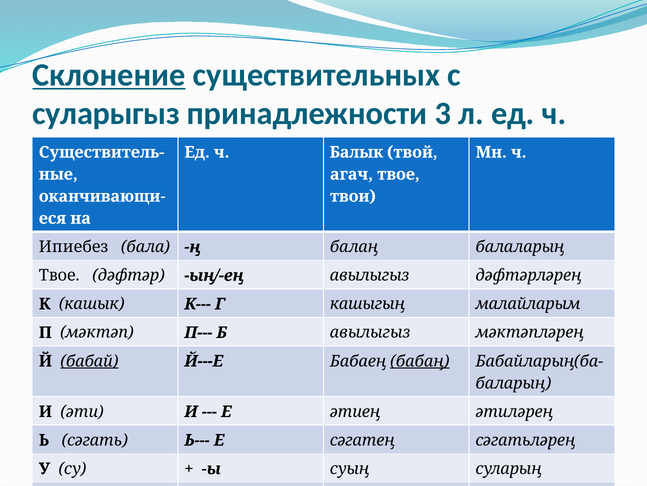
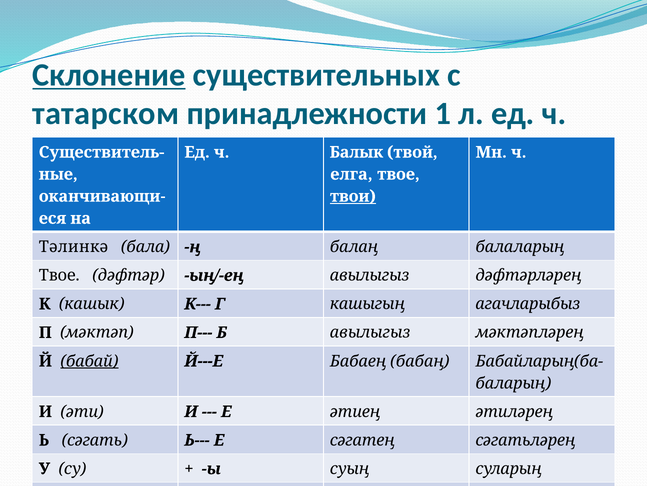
суларыгыз: суларыгыз -> татарском
3: 3 -> 1
агач: агач -> елга
твои underline: none -> present
Ипиебез: Ипиебез -> Тәлинкә
малайларым: малайларым -> агачларыбыз
бабаң underline: present -> none
